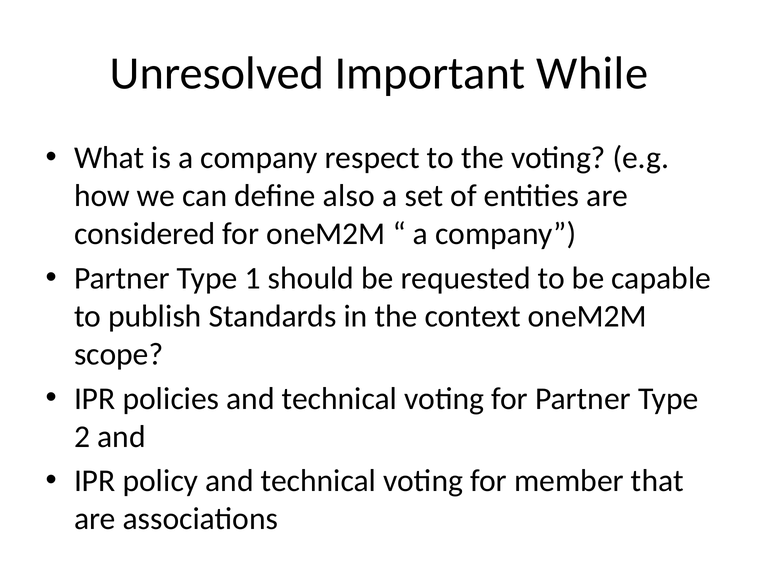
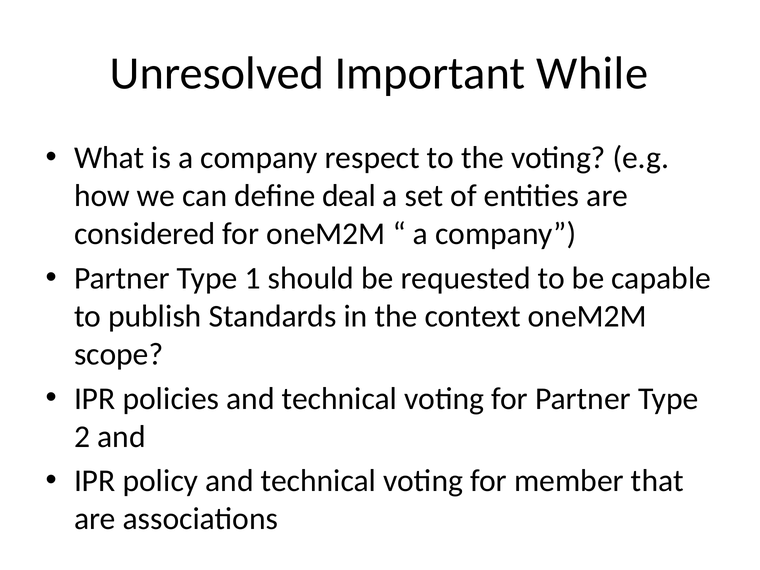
also: also -> deal
